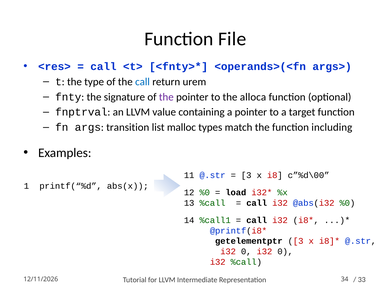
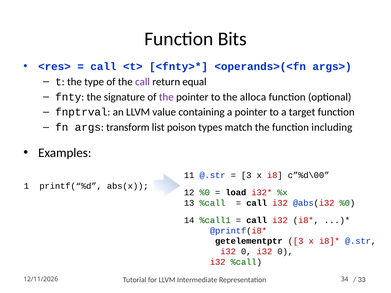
File: File -> Bits
call at (143, 82) colour: blue -> purple
urem: urem -> equal
transition: transition -> transform
malloc: malloc -> poison
